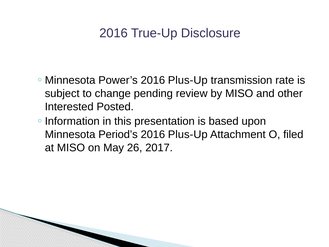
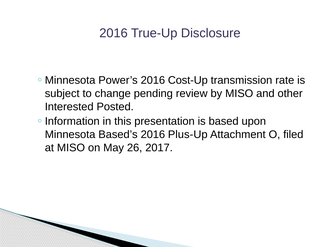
Power’s 2016 Plus-Up: Plus-Up -> Cost-Up
Period’s: Period’s -> Based’s
